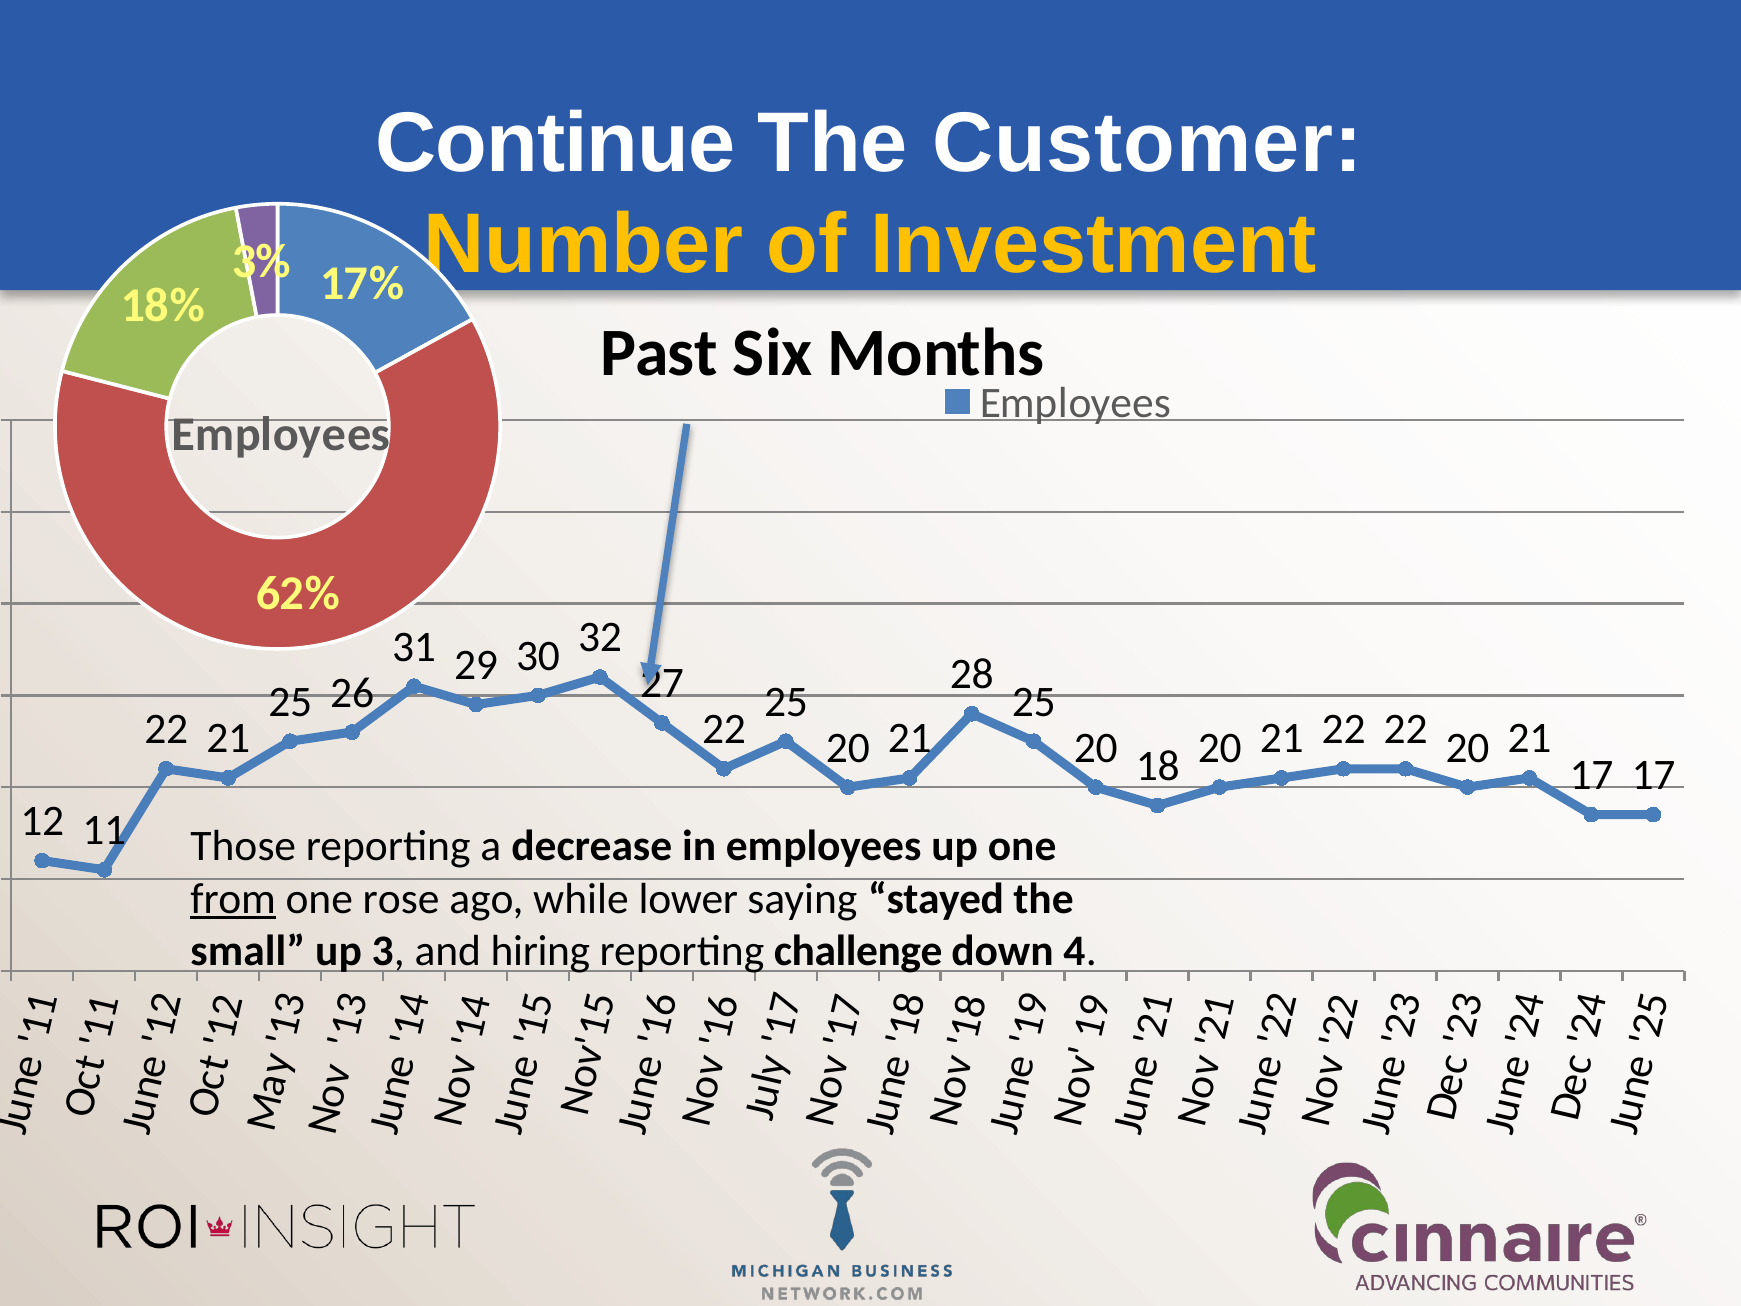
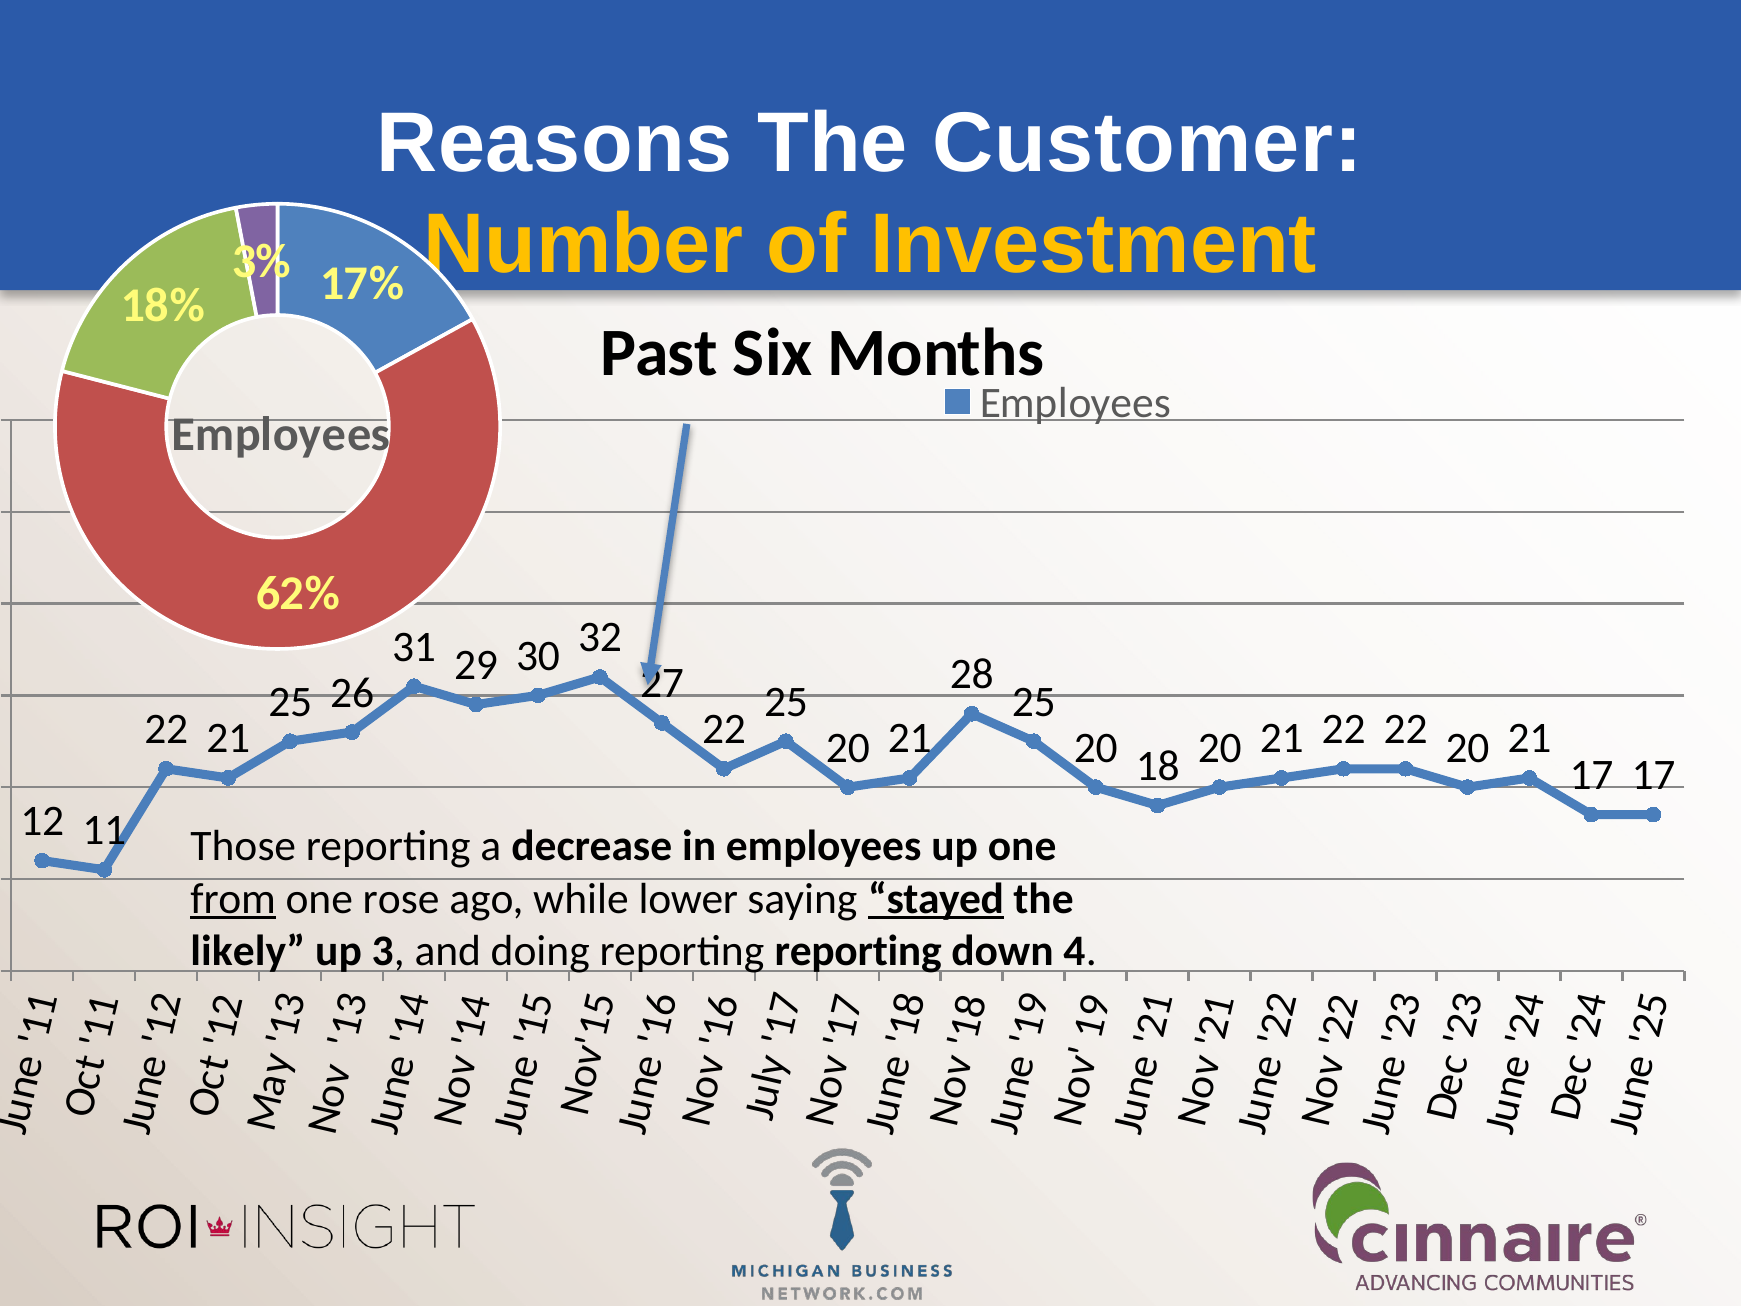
Continue: Continue -> Reasons
stayed underline: none -> present
small: small -> likely
hiring: hiring -> doing
reporting challenge: challenge -> reporting
